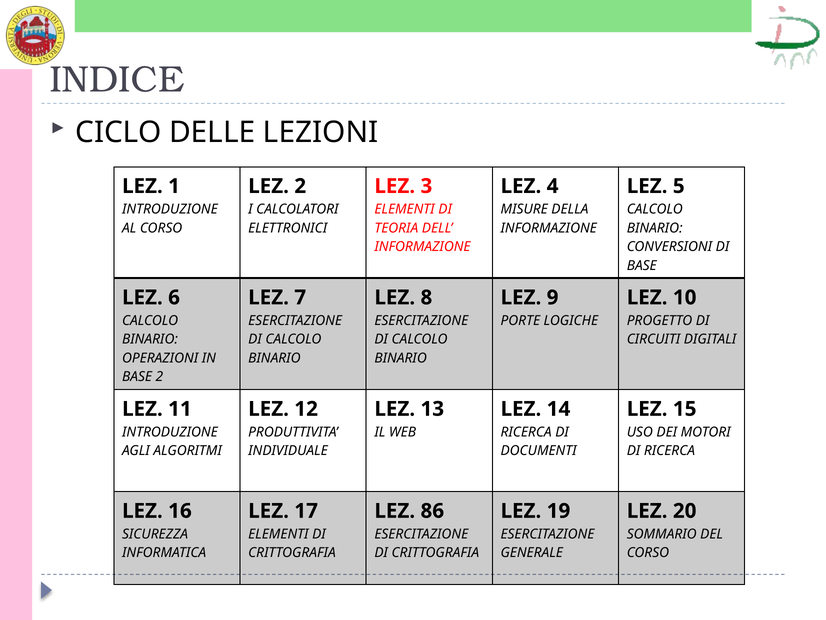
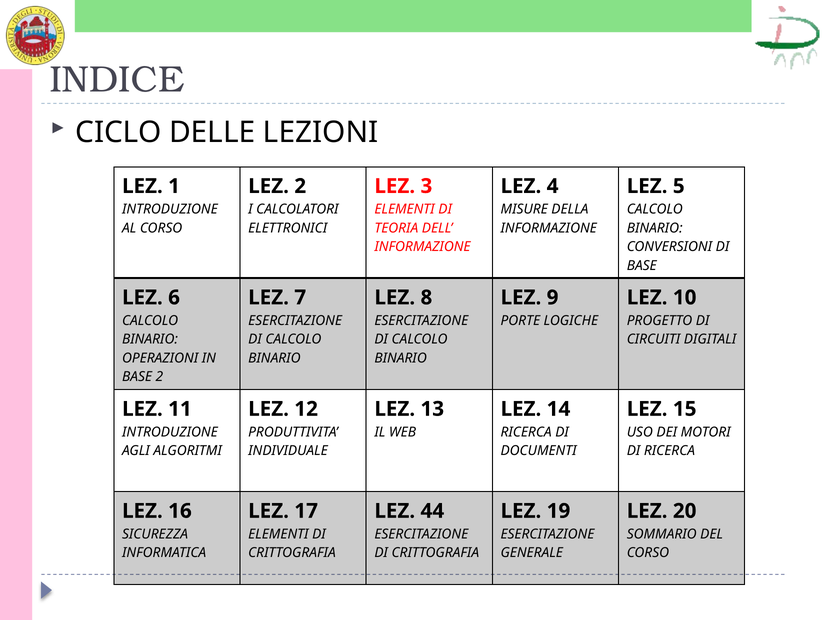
86: 86 -> 44
